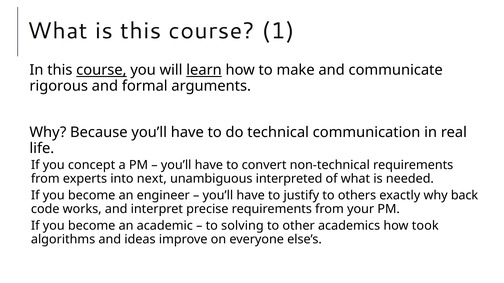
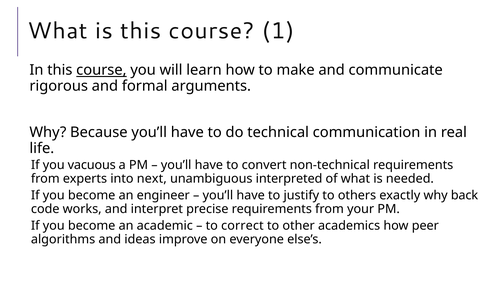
learn underline: present -> none
concept: concept -> vacuous
solving: solving -> correct
took: took -> peer
